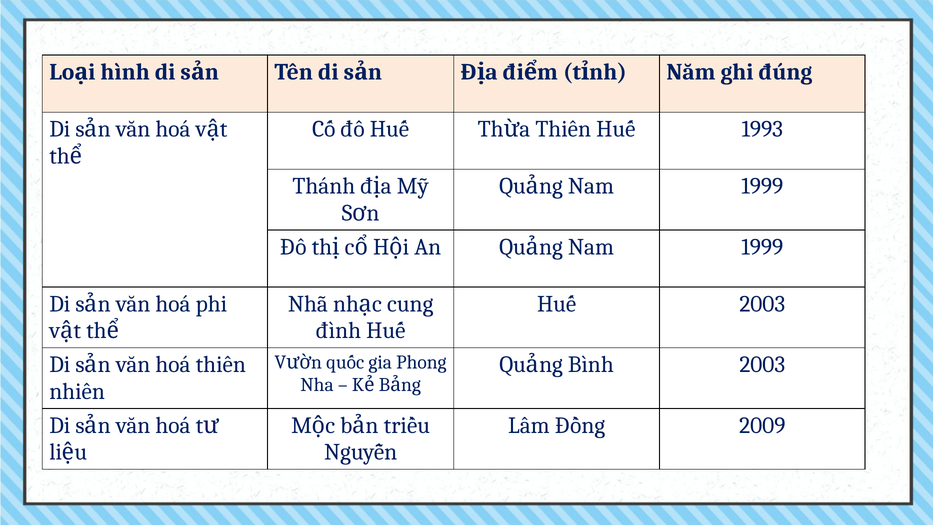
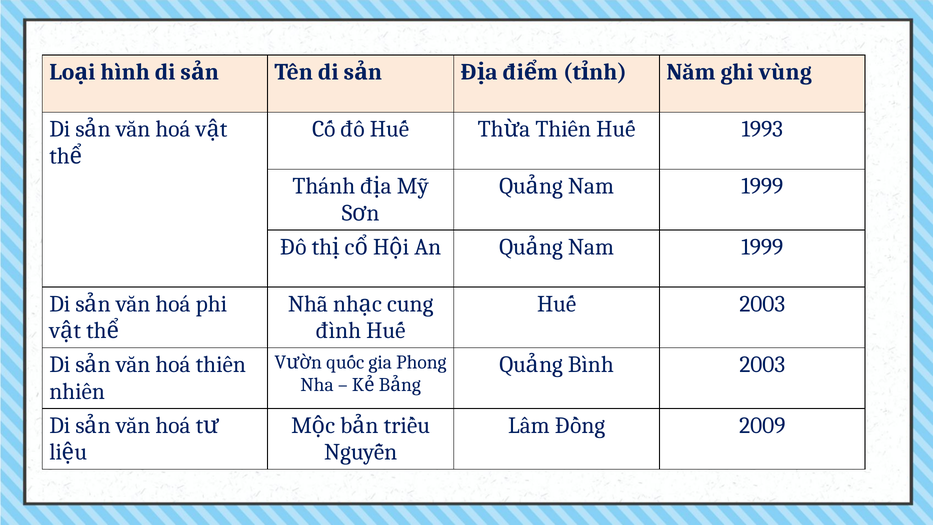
đúng: đúng -> vùng
